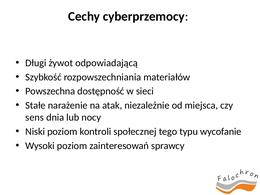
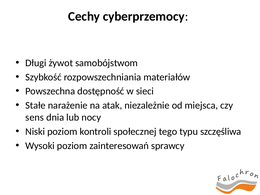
odpowiadającą: odpowiadającą -> samobójstwom
wycofanie: wycofanie -> szczęśliwa
